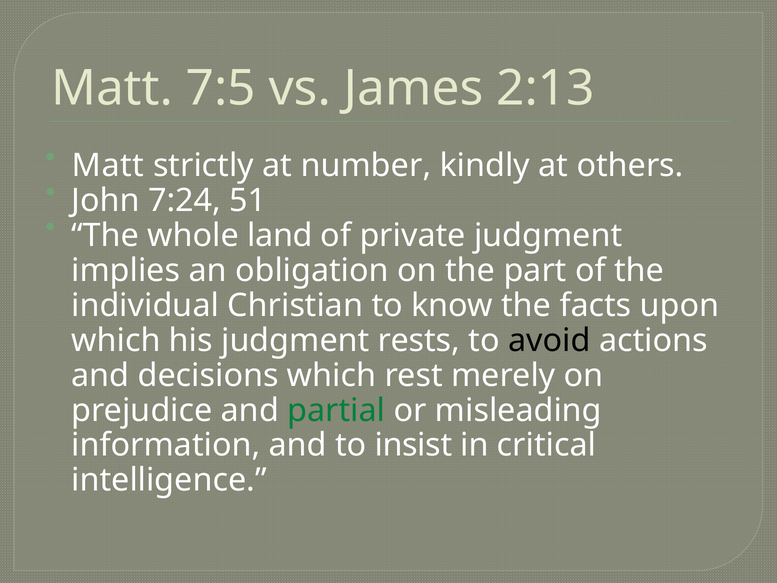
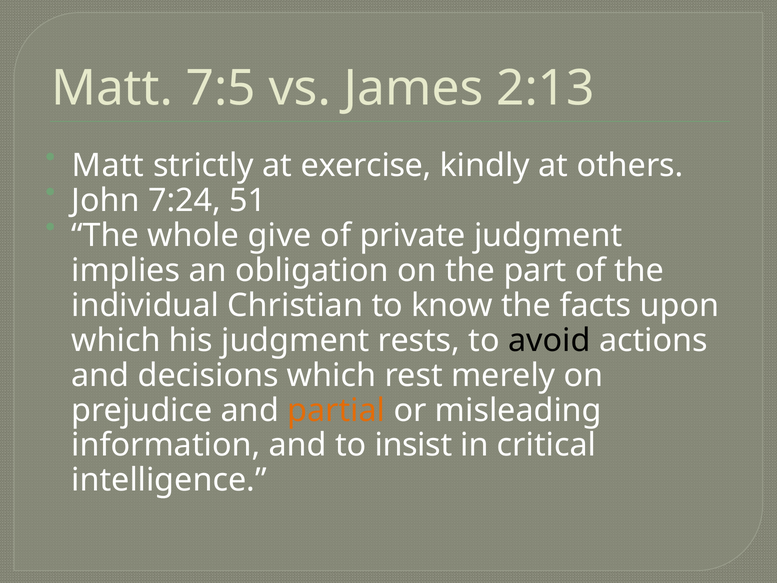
number: number -> exercise
land: land -> give
partial colour: green -> orange
